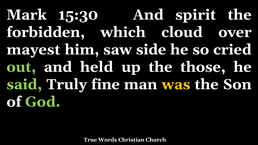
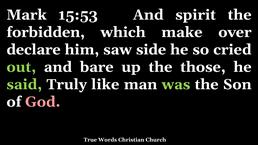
15:30: 15:30 -> 15:53
cloud: cloud -> make
mayest: mayest -> declare
held: held -> bare
fine: fine -> like
was colour: yellow -> light green
God colour: light green -> pink
